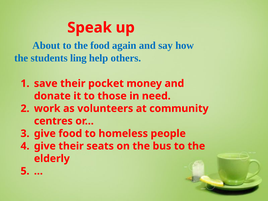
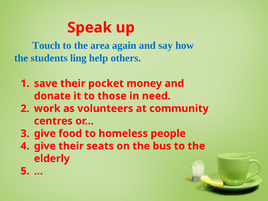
About: About -> Touch
the food: food -> area
